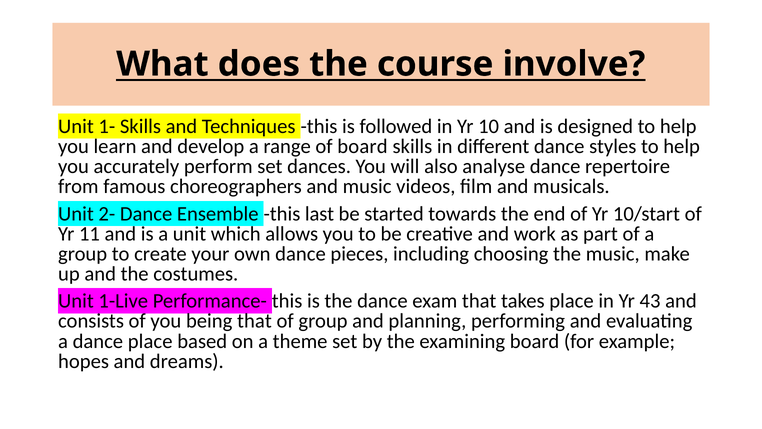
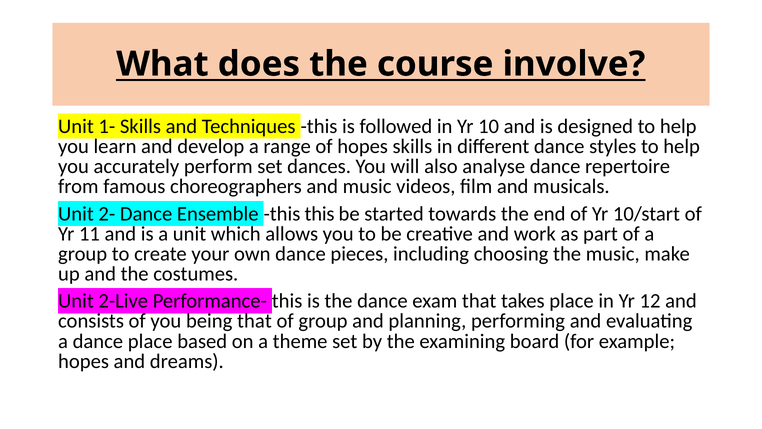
of board: board -> hopes
this last: last -> this
1-Live: 1-Live -> 2-Live
43: 43 -> 12
